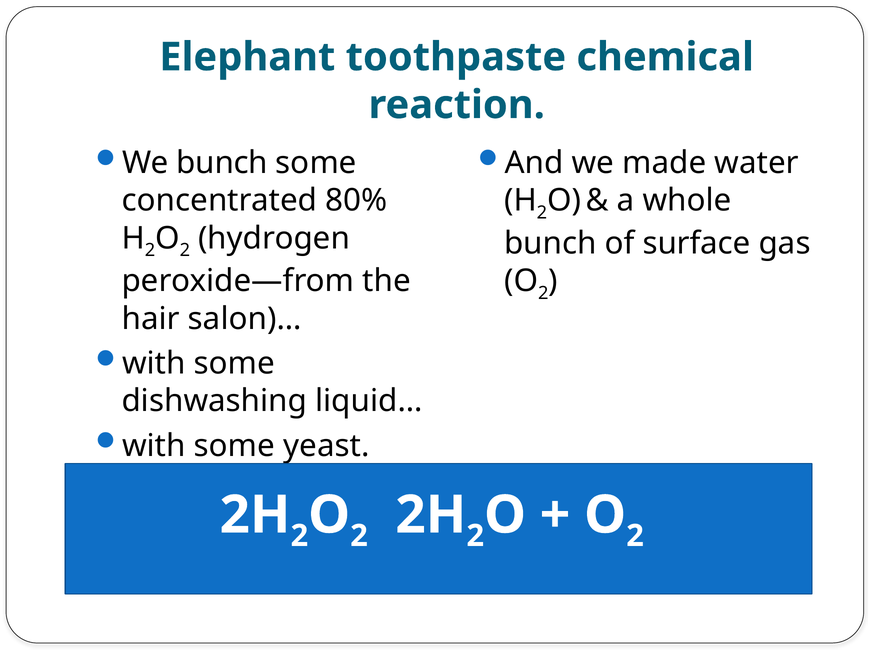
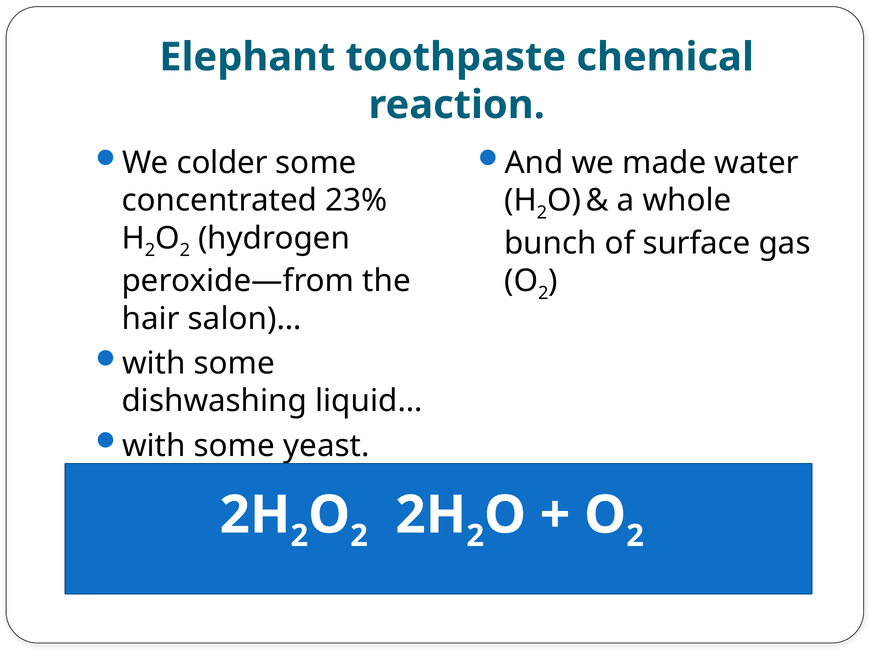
We bunch: bunch -> colder
80%: 80% -> 23%
